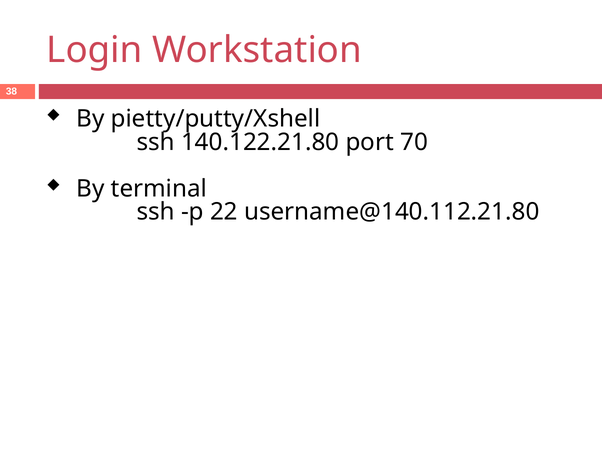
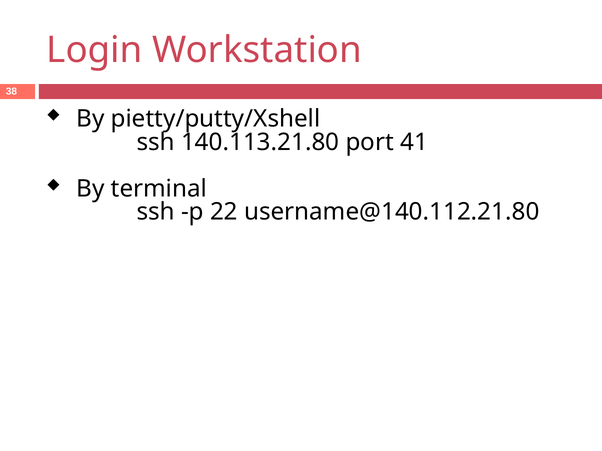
140.122.21.80: 140.122.21.80 -> 140.113.21.80
70: 70 -> 41
